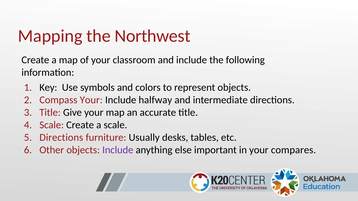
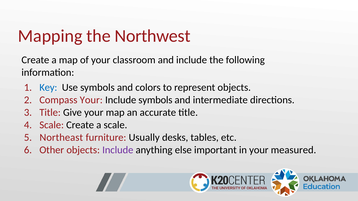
Key colour: black -> blue
Include halfway: halfway -> symbols
Directions at (61, 138): Directions -> Northeast
compares: compares -> measured
